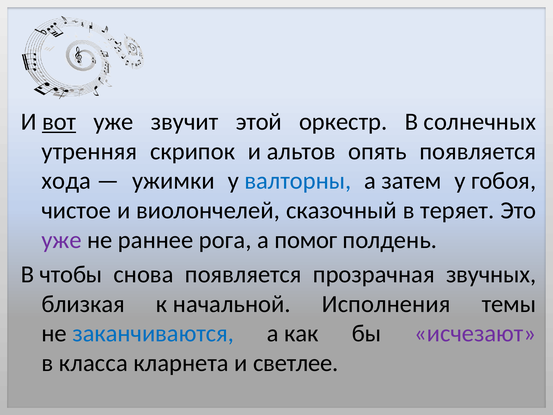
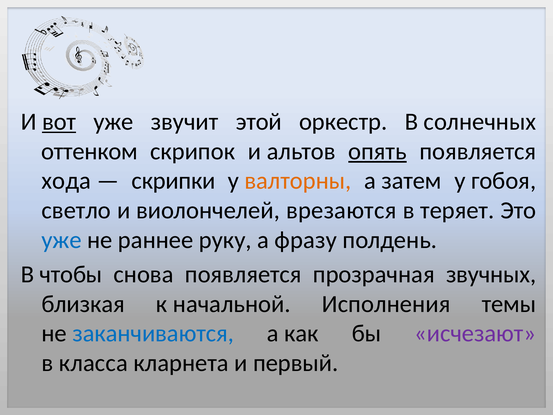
утренняя: утренняя -> оттенком
опять underline: none -> present
ужимки: ужимки -> скрипки
валторны colour: blue -> orange
чистое: чистое -> светло
сказочный: сказочный -> врезаются
уже at (62, 240) colour: purple -> blue
рога: рога -> руку
помог: помог -> фразу
светлее: светлее -> первый
